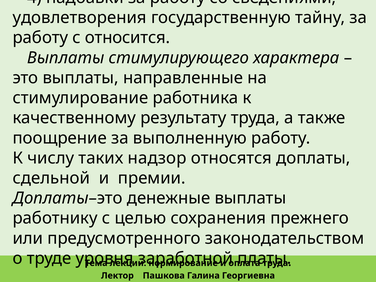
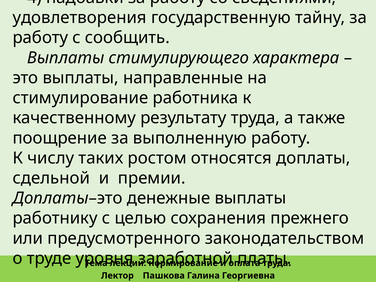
относится: относится -> сообщить
надзор: надзор -> ростом
